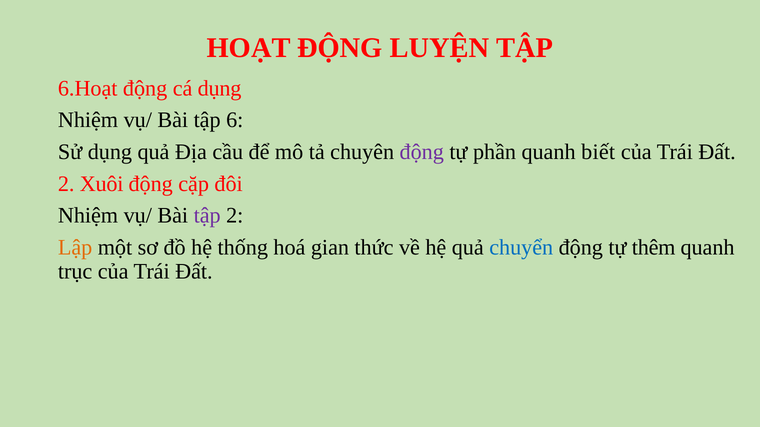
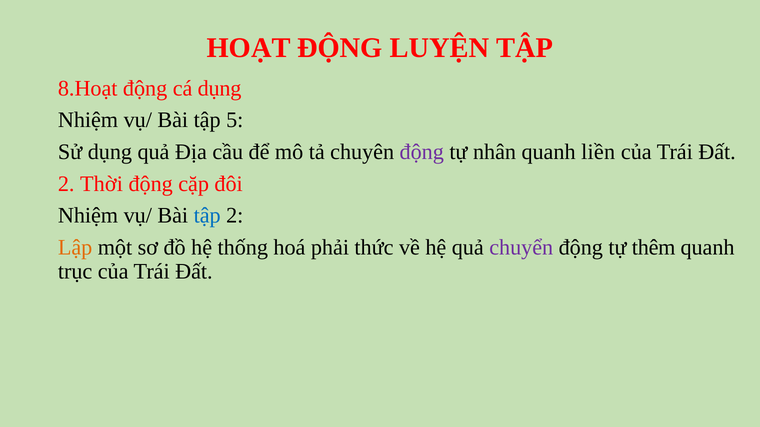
6.Hoạt: 6.Hoạt -> 8.Hoạt
6: 6 -> 5
phần: phần -> nhân
biết: biết -> liền
Xuôi: Xuôi -> Thời
tập at (207, 216) colour: purple -> blue
gian: gian -> phải
chuyển colour: blue -> purple
